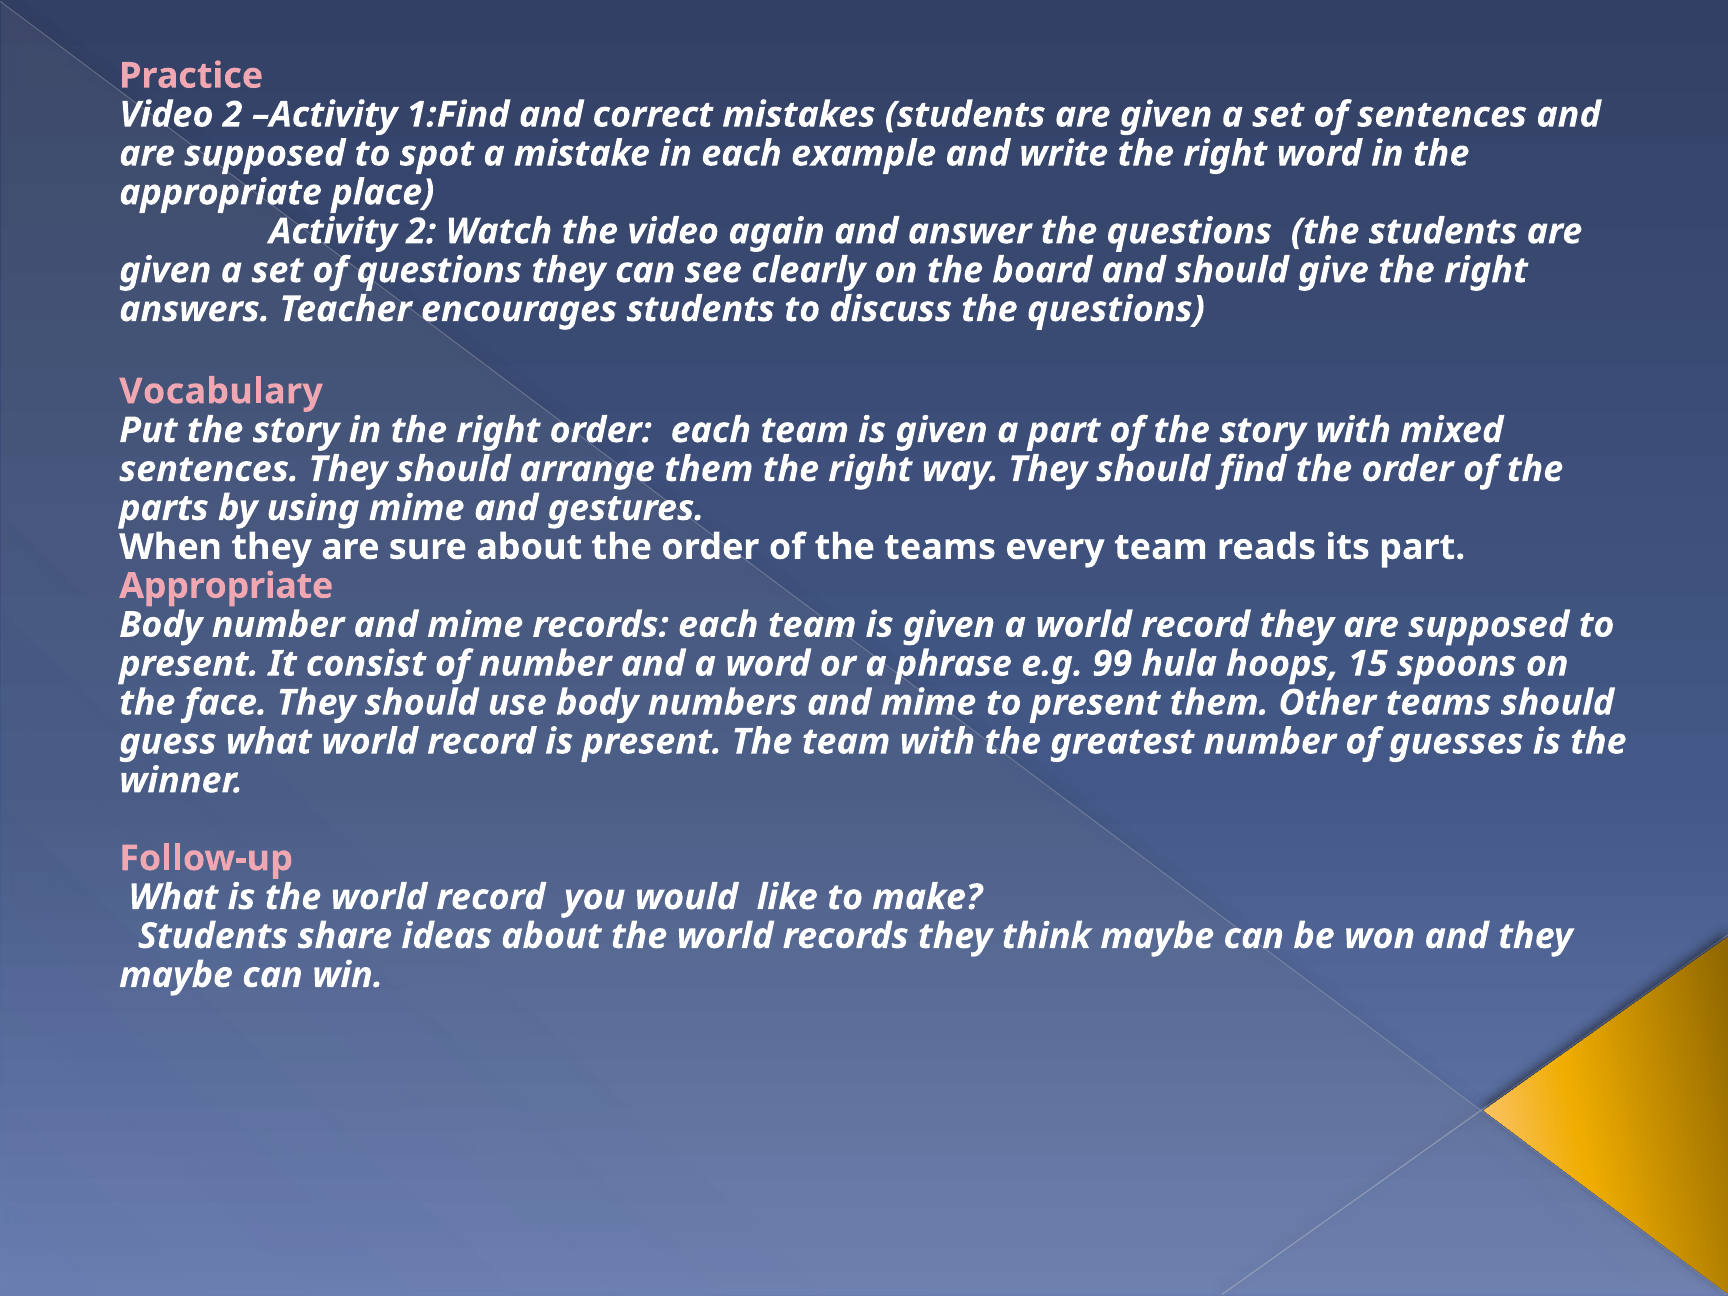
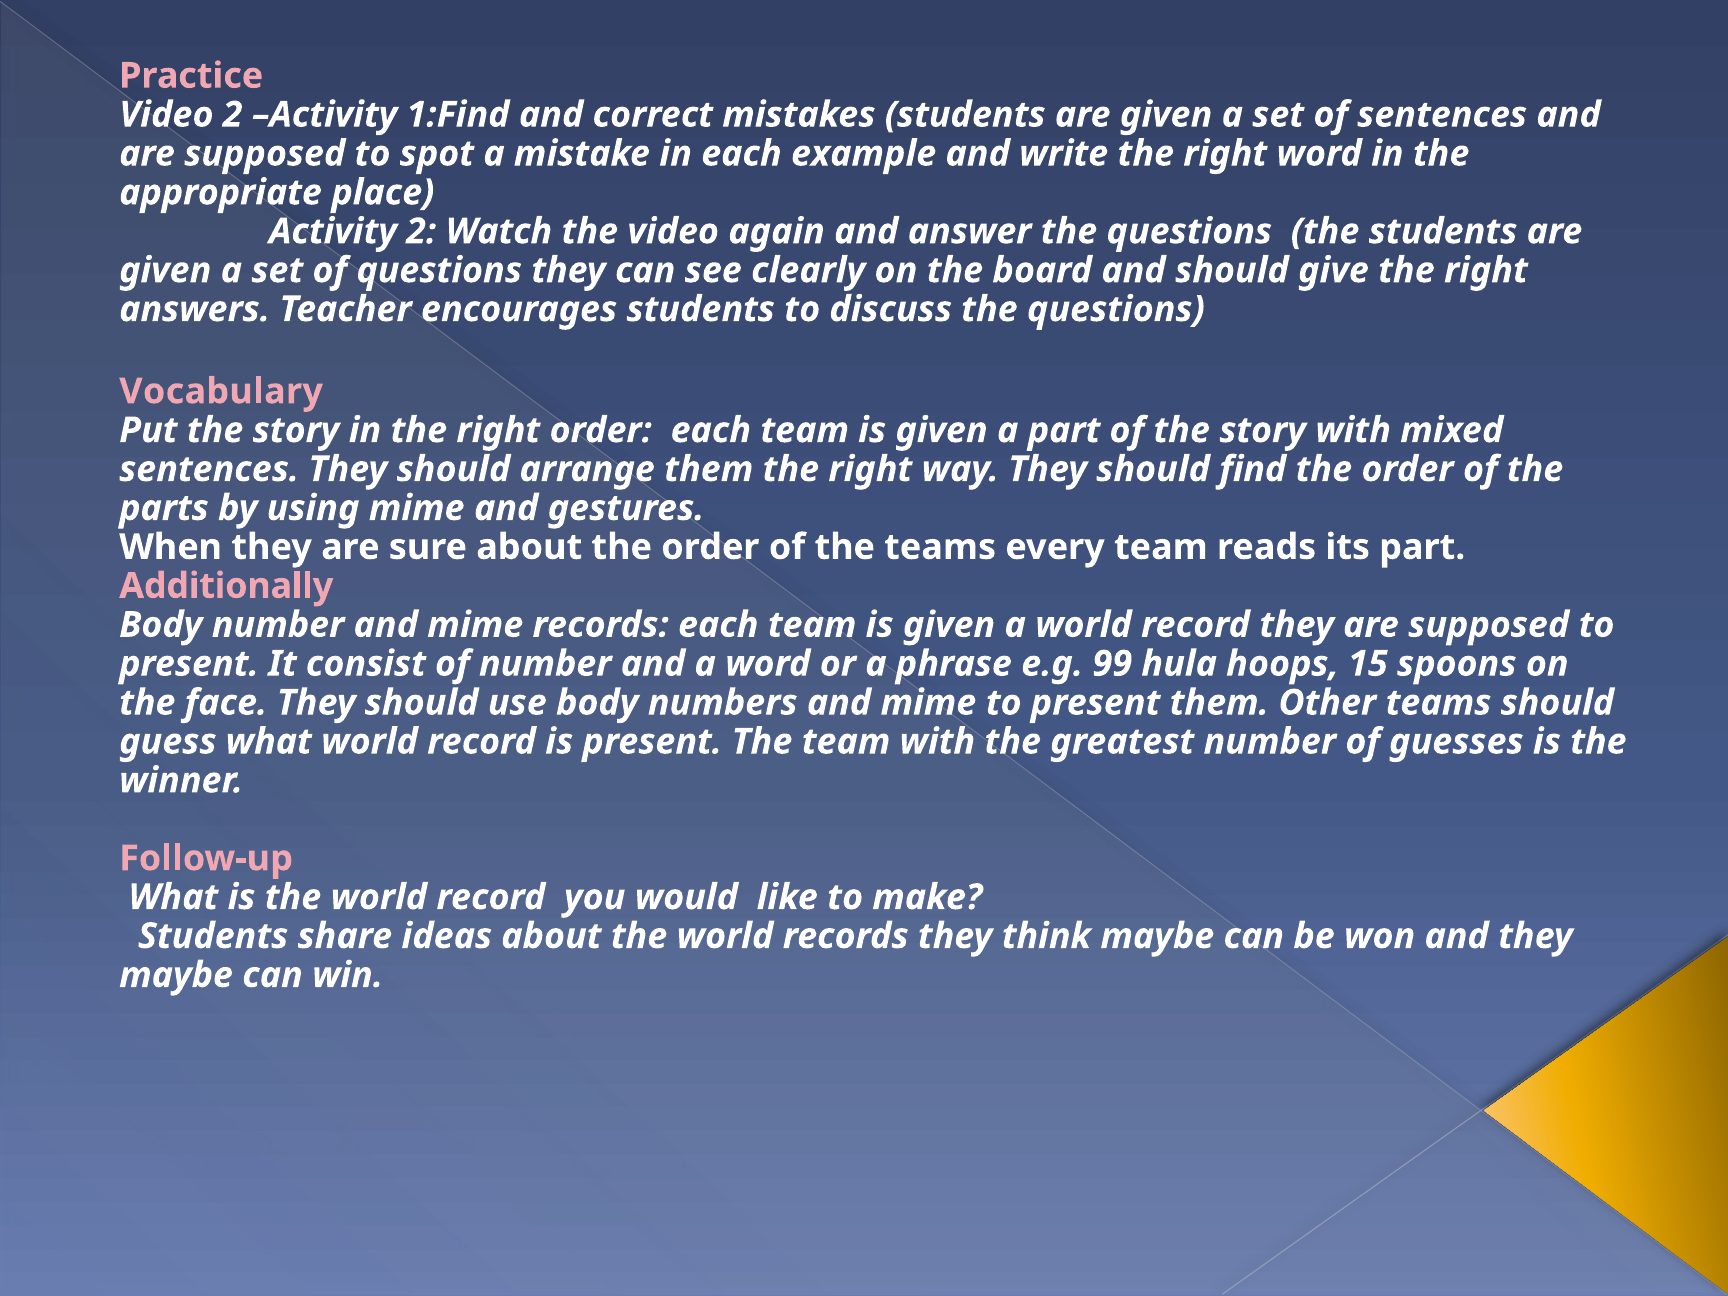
Appropriate at (226, 586): Appropriate -> Additionally
